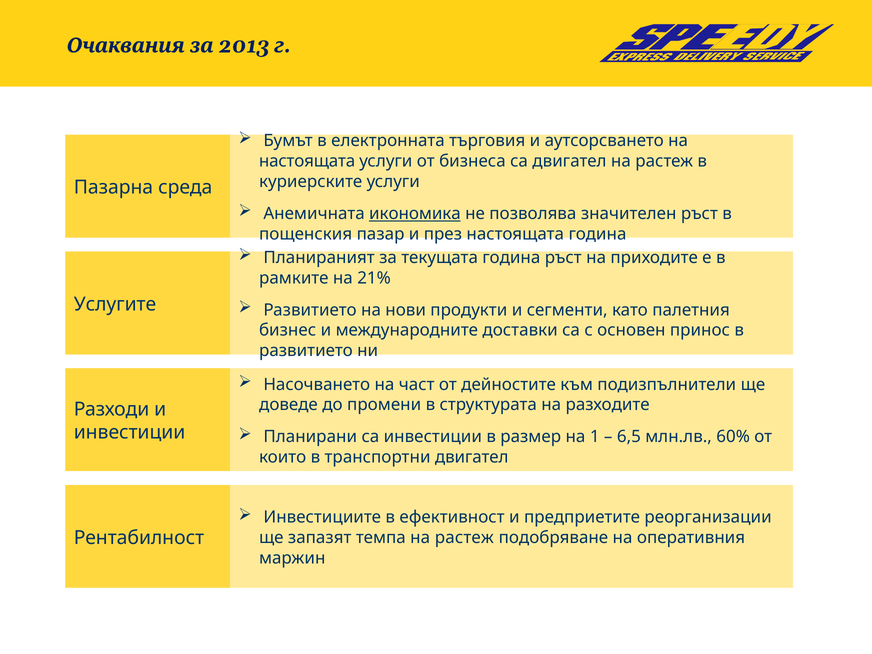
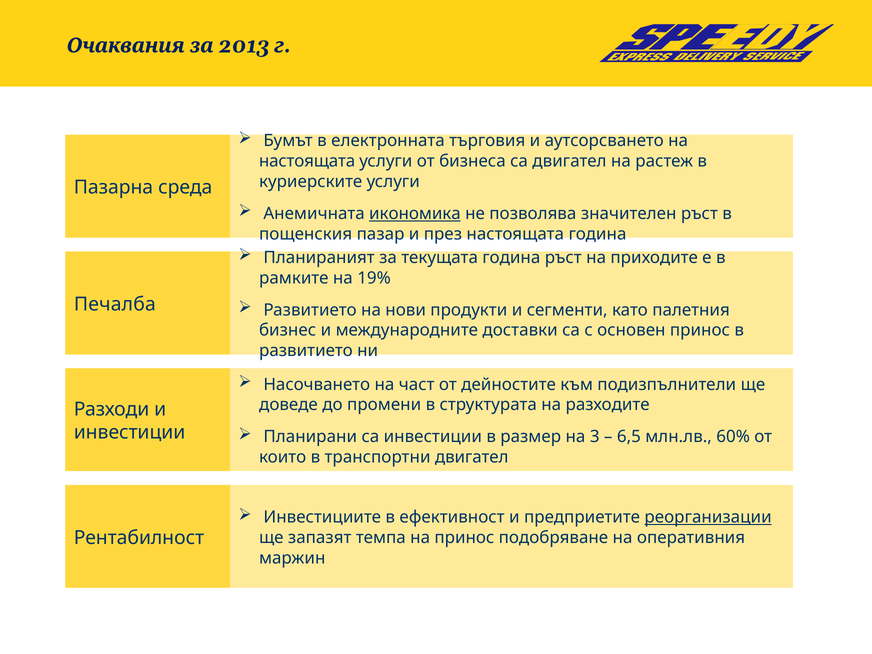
21%: 21% -> 19%
Услугите: Услугите -> Печалба
1: 1 -> 3
реорганизации underline: none -> present
темпа на растеж: растеж -> принос
